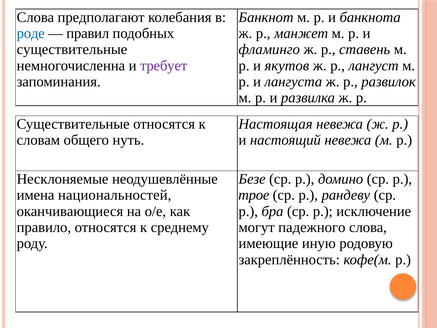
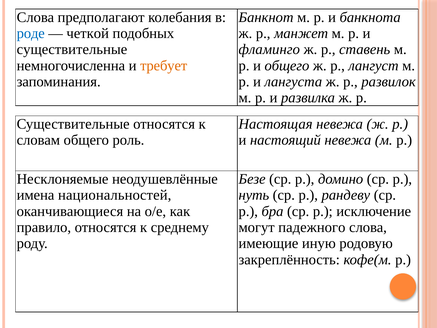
правил: правил -> четкой
требует colour: purple -> orange
и якутов: якутов -> общего
нуть: нуть -> роль
трое: трое -> нуть
